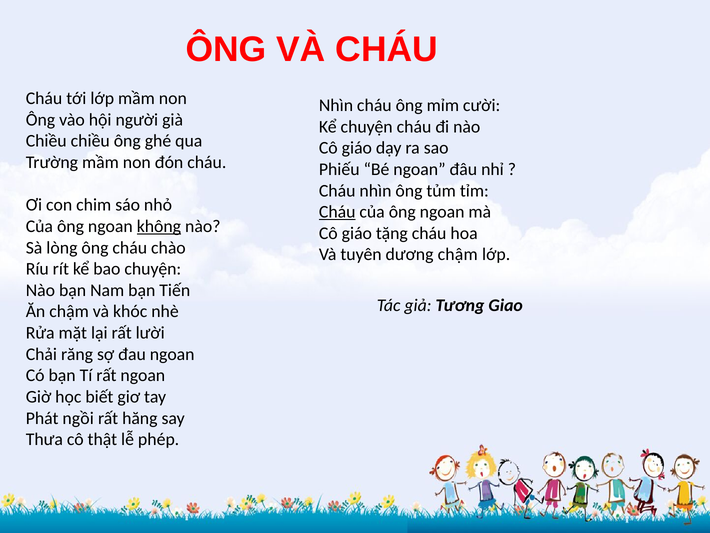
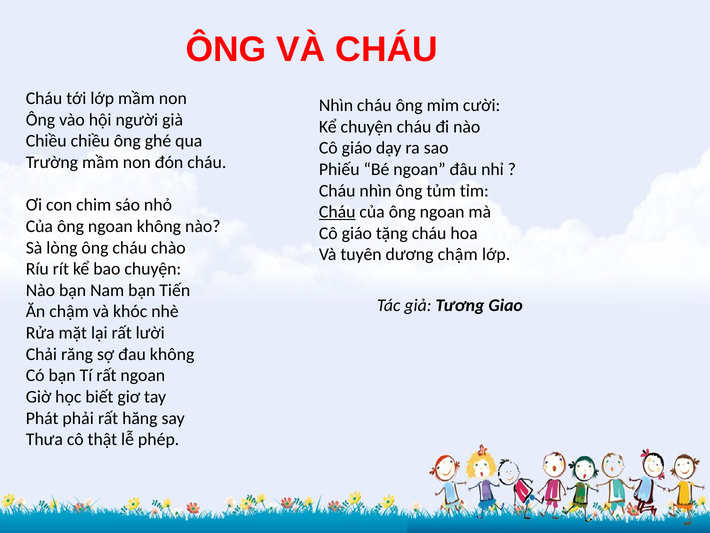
không at (159, 226) underline: present -> none
đau ngoan: ngoan -> không
ngồi: ngồi -> phải
